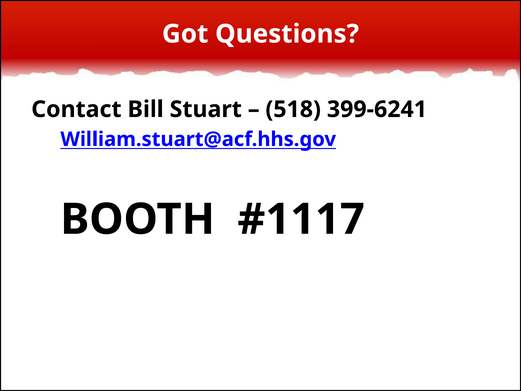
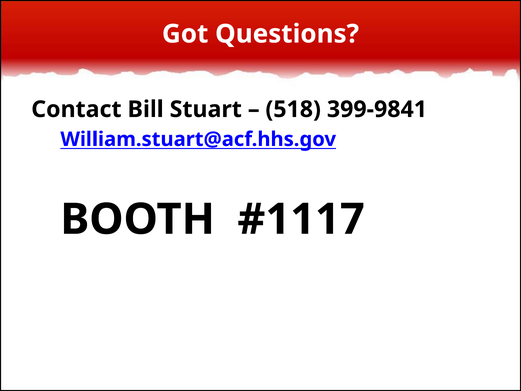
399-6241: 399-6241 -> 399-9841
